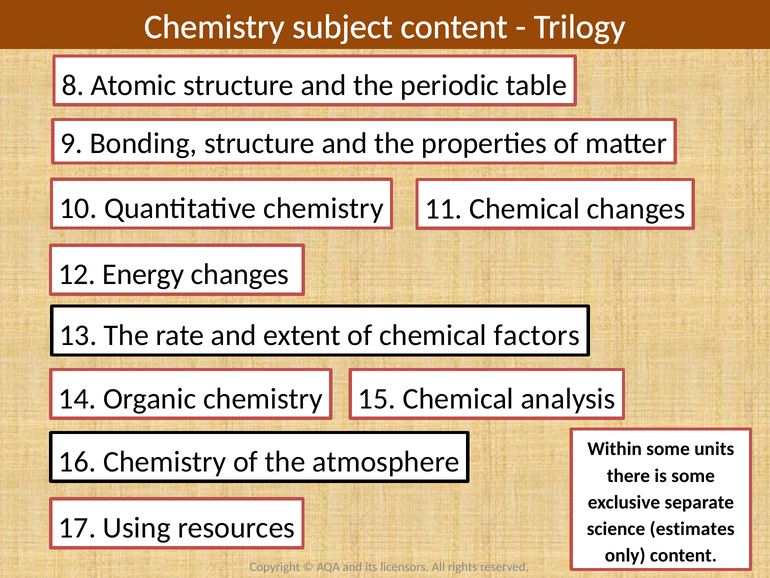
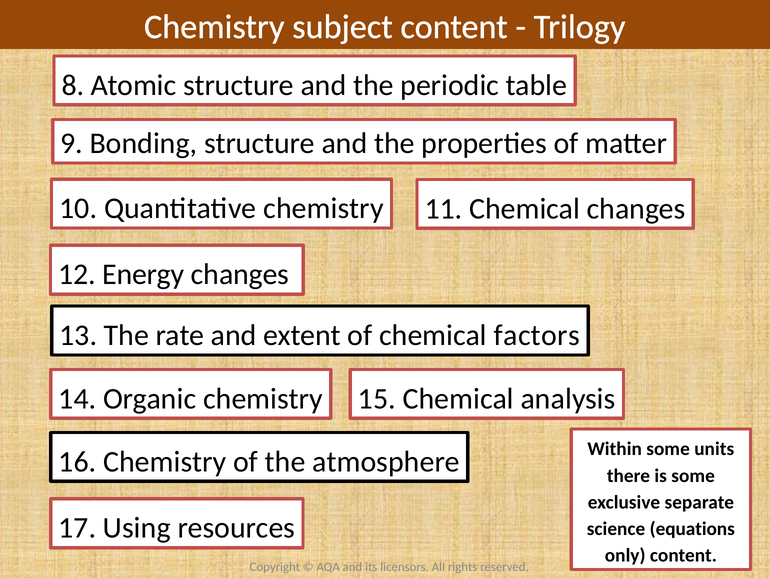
estimates: estimates -> equations
